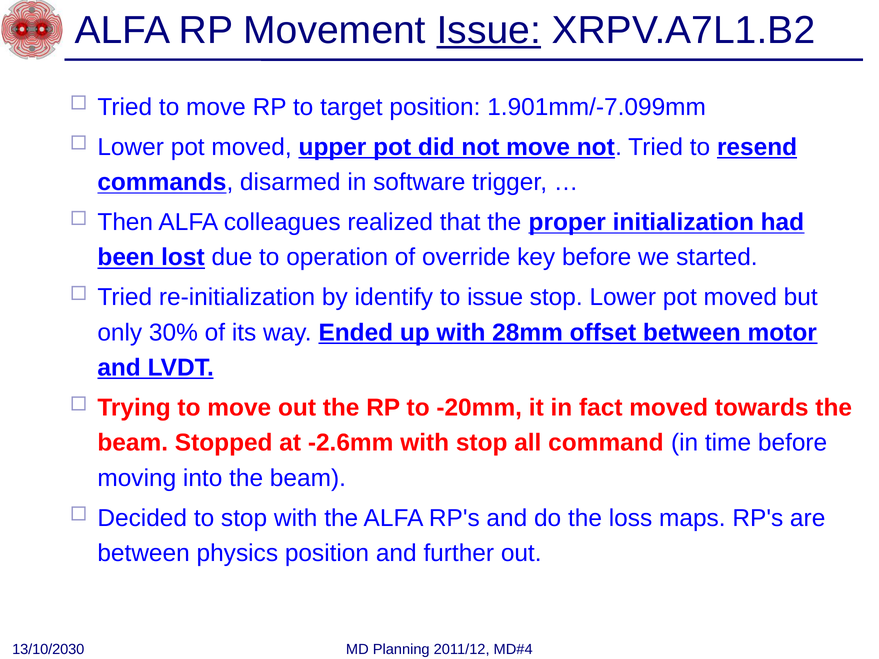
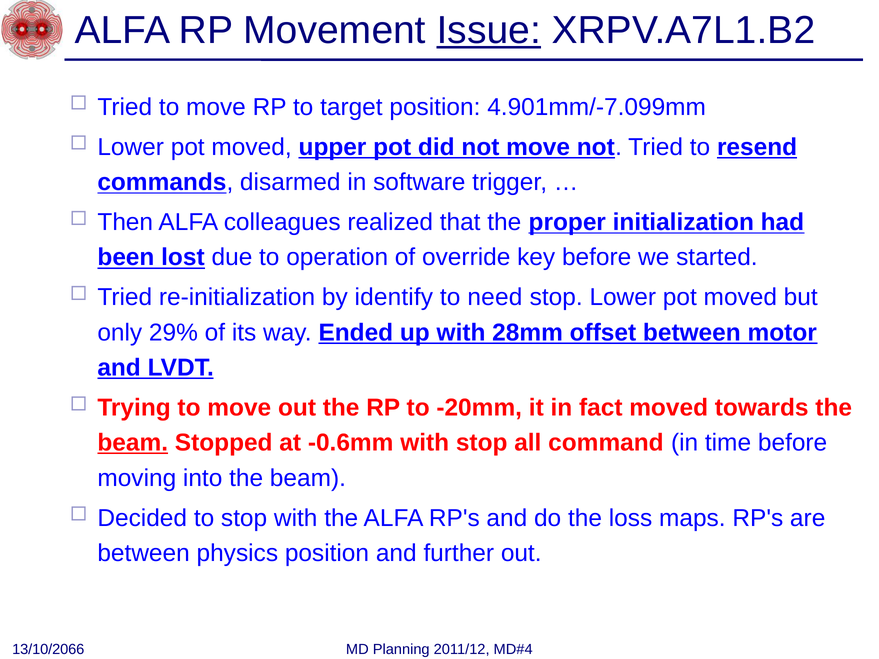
1.901mm/-7.099mm: 1.901mm/-7.099mm -> 4.901mm/-7.099mm
to issue: issue -> need
30%: 30% -> 29%
beam at (133, 443) underline: none -> present
-2.6mm: -2.6mm -> -0.6mm
13/10/2030: 13/10/2030 -> 13/10/2066
